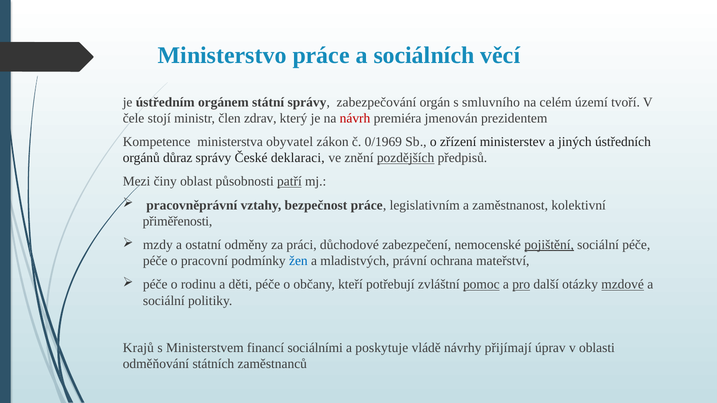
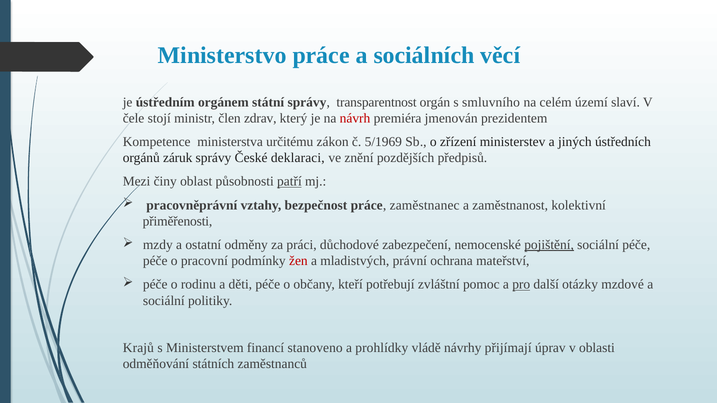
zabezpečování: zabezpečování -> transparentnost
tvoří: tvoří -> slaví
obyvatel: obyvatel -> určitému
0/1969: 0/1969 -> 5/1969
důraz: důraz -> záruk
pozdějších underline: present -> none
legislativním: legislativním -> zaměstnanec
žen colour: blue -> red
pomoc underline: present -> none
mzdové underline: present -> none
sociálními: sociálními -> stanoveno
poskytuje: poskytuje -> prohlídky
